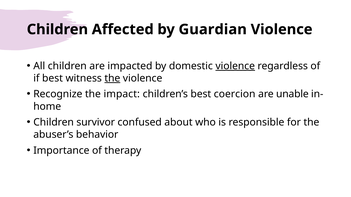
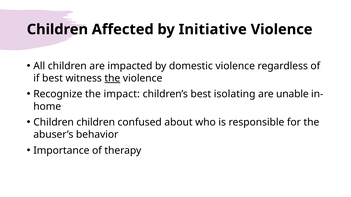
Guardian: Guardian -> Initiative
violence at (235, 66) underline: present -> none
coercion: coercion -> isolating
Children survivor: survivor -> children
